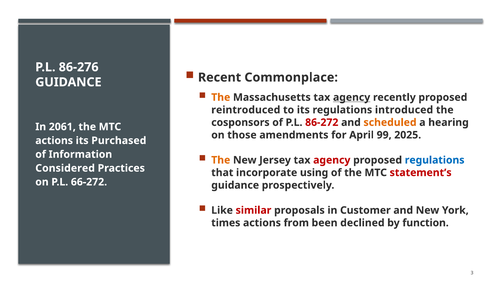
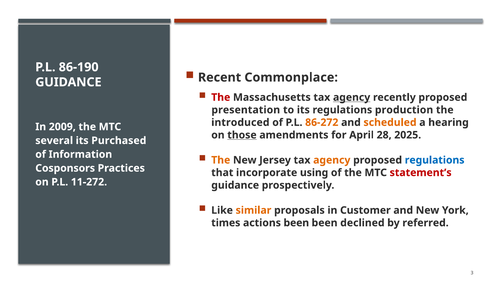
86-276: 86-276 -> 86-190
The at (221, 97) colour: orange -> red
reintroduced: reintroduced -> presentation
introduced: introduced -> production
cosponsors: cosponsors -> introduced
86-272 colour: red -> orange
2061: 2061 -> 2009
those underline: none -> present
99: 99 -> 28
actions at (54, 140): actions -> several
agency at (332, 160) colour: red -> orange
Considered: Considered -> Cosponsors
66-272: 66-272 -> 11-272
similar colour: red -> orange
actions from: from -> been
function: function -> referred
